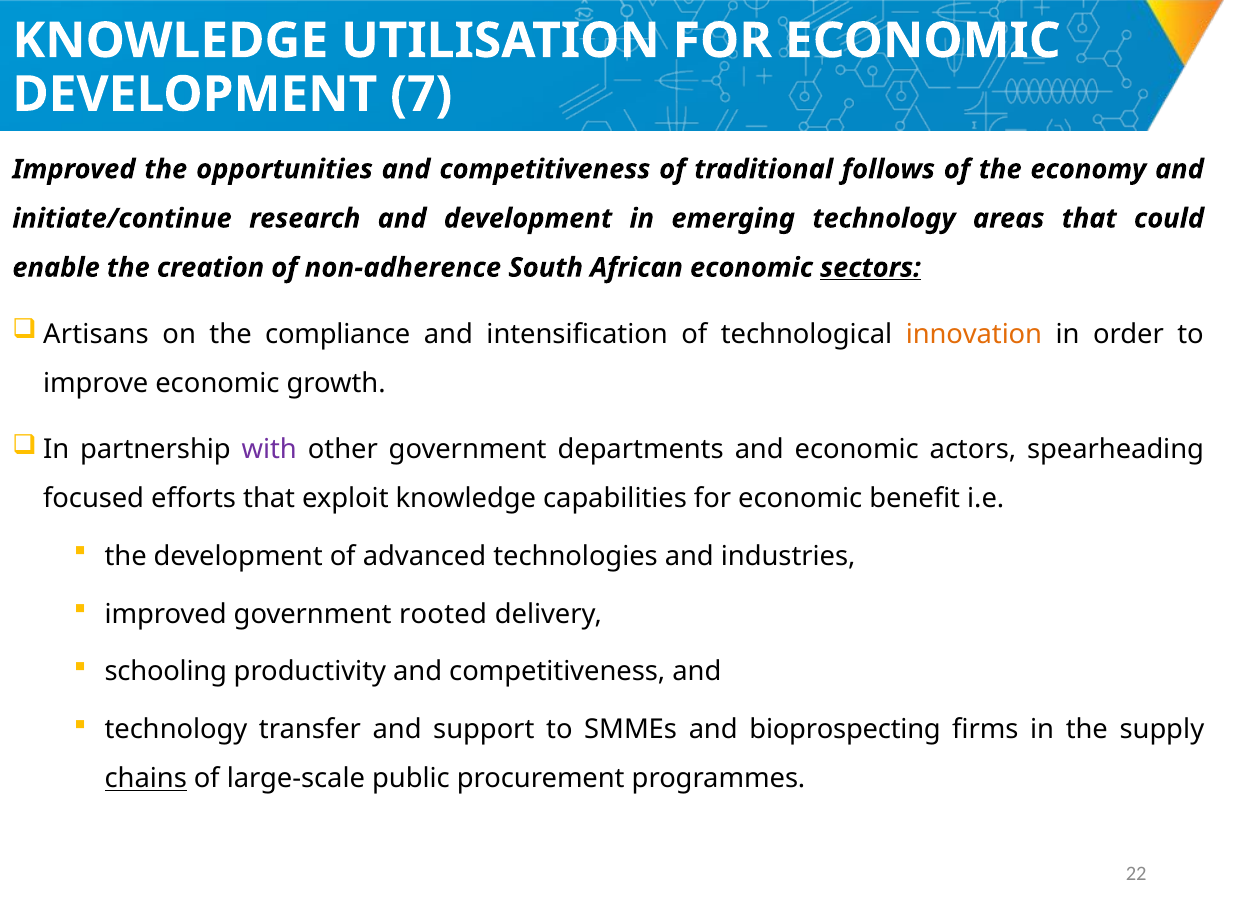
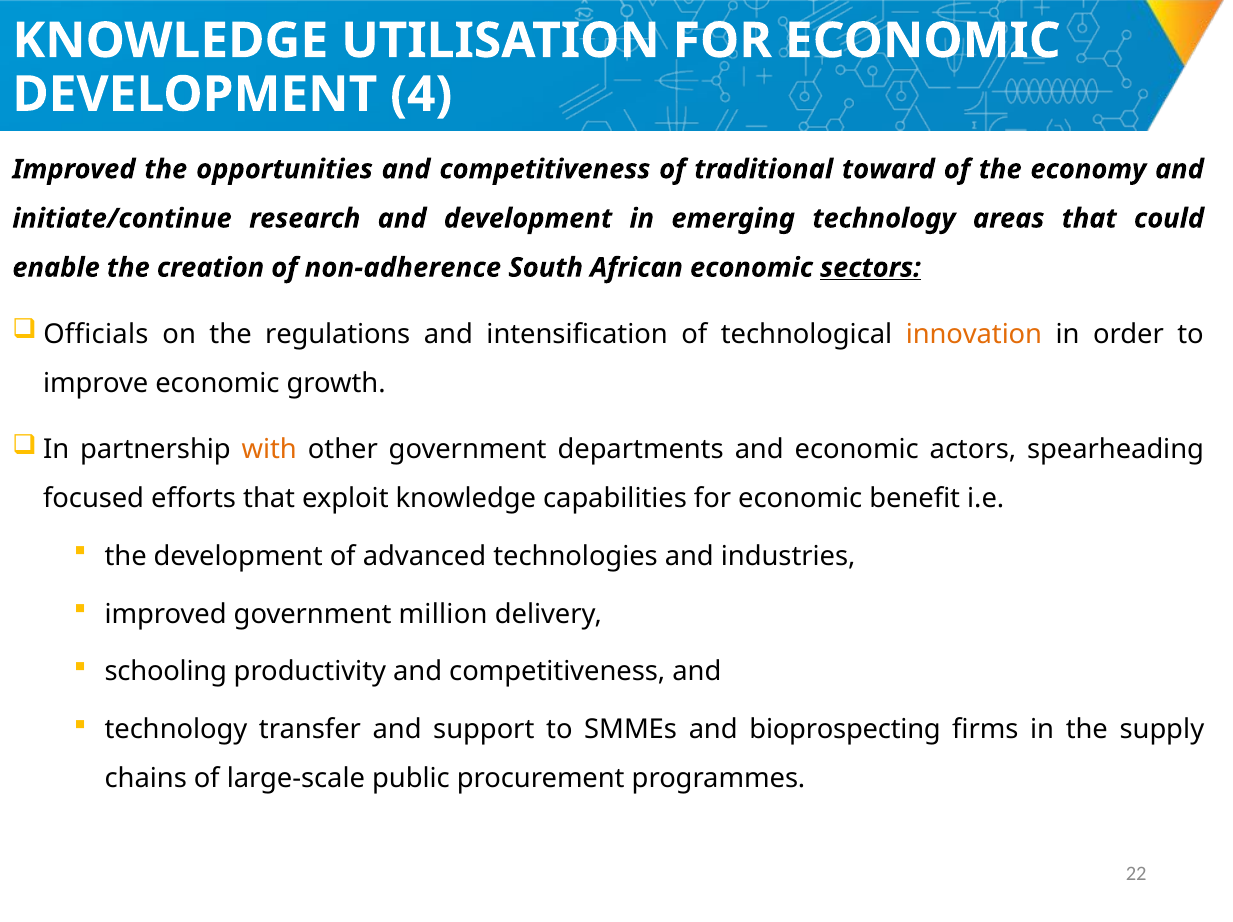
7: 7 -> 4
follows: follows -> toward
Artisans: Artisans -> Officials
compliance: compliance -> regulations
with colour: purple -> orange
rooted: rooted -> million
chains underline: present -> none
